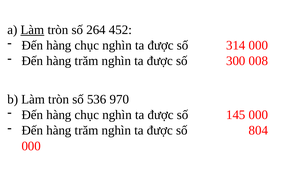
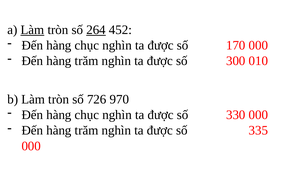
264 underline: none -> present
314: 314 -> 170
008: 008 -> 010
536: 536 -> 726
145: 145 -> 330
804: 804 -> 335
